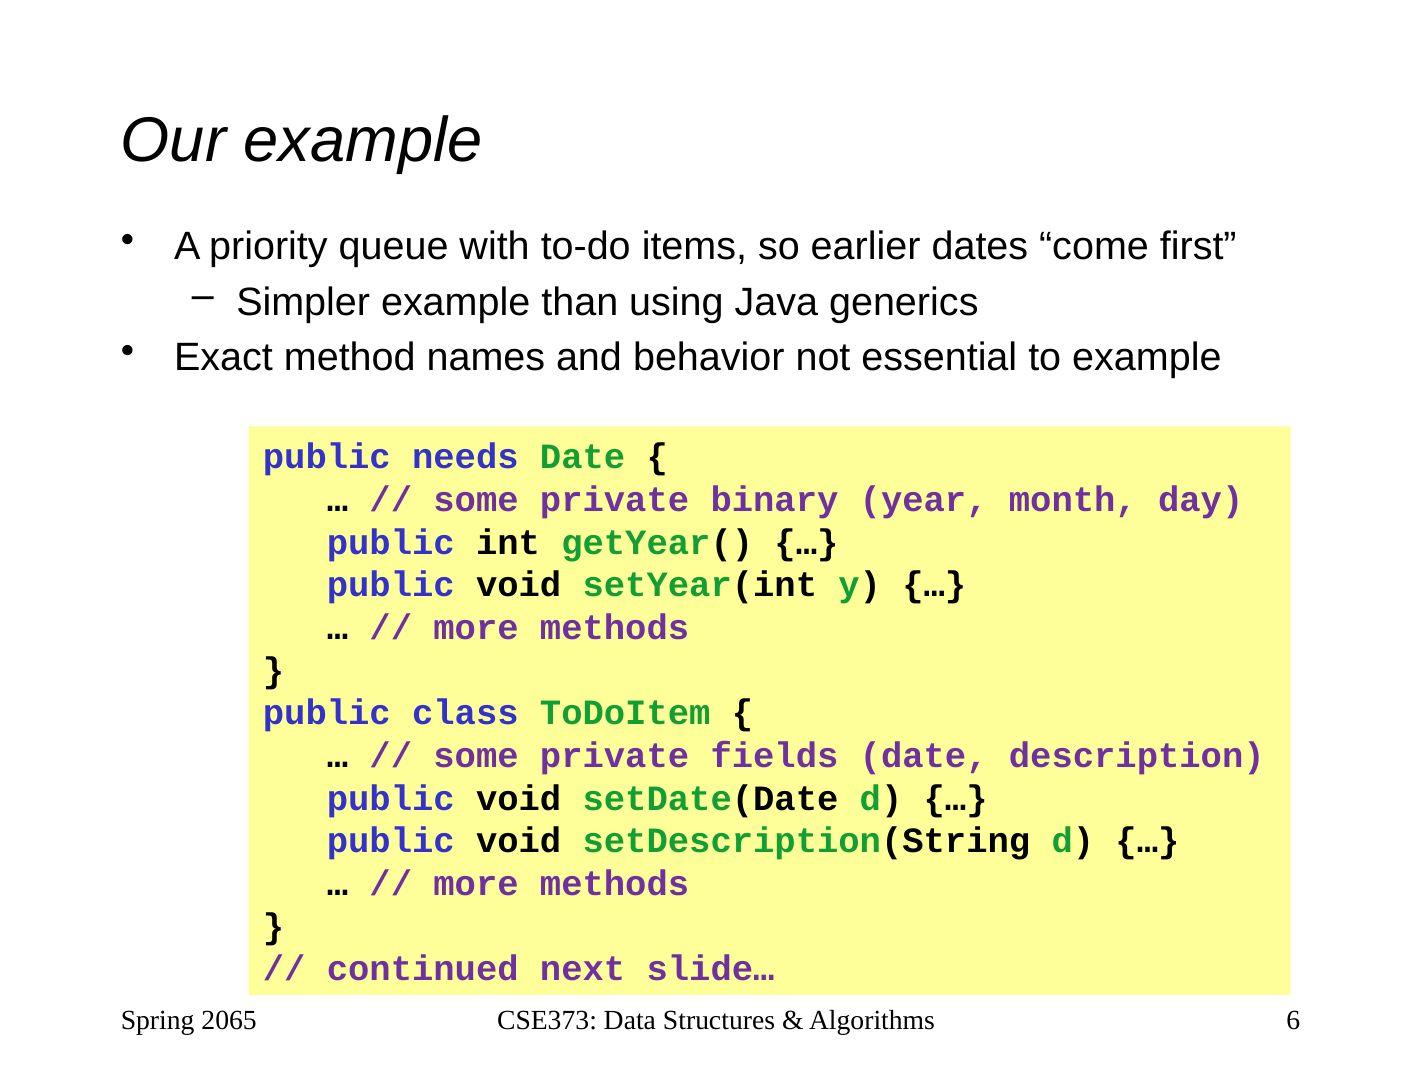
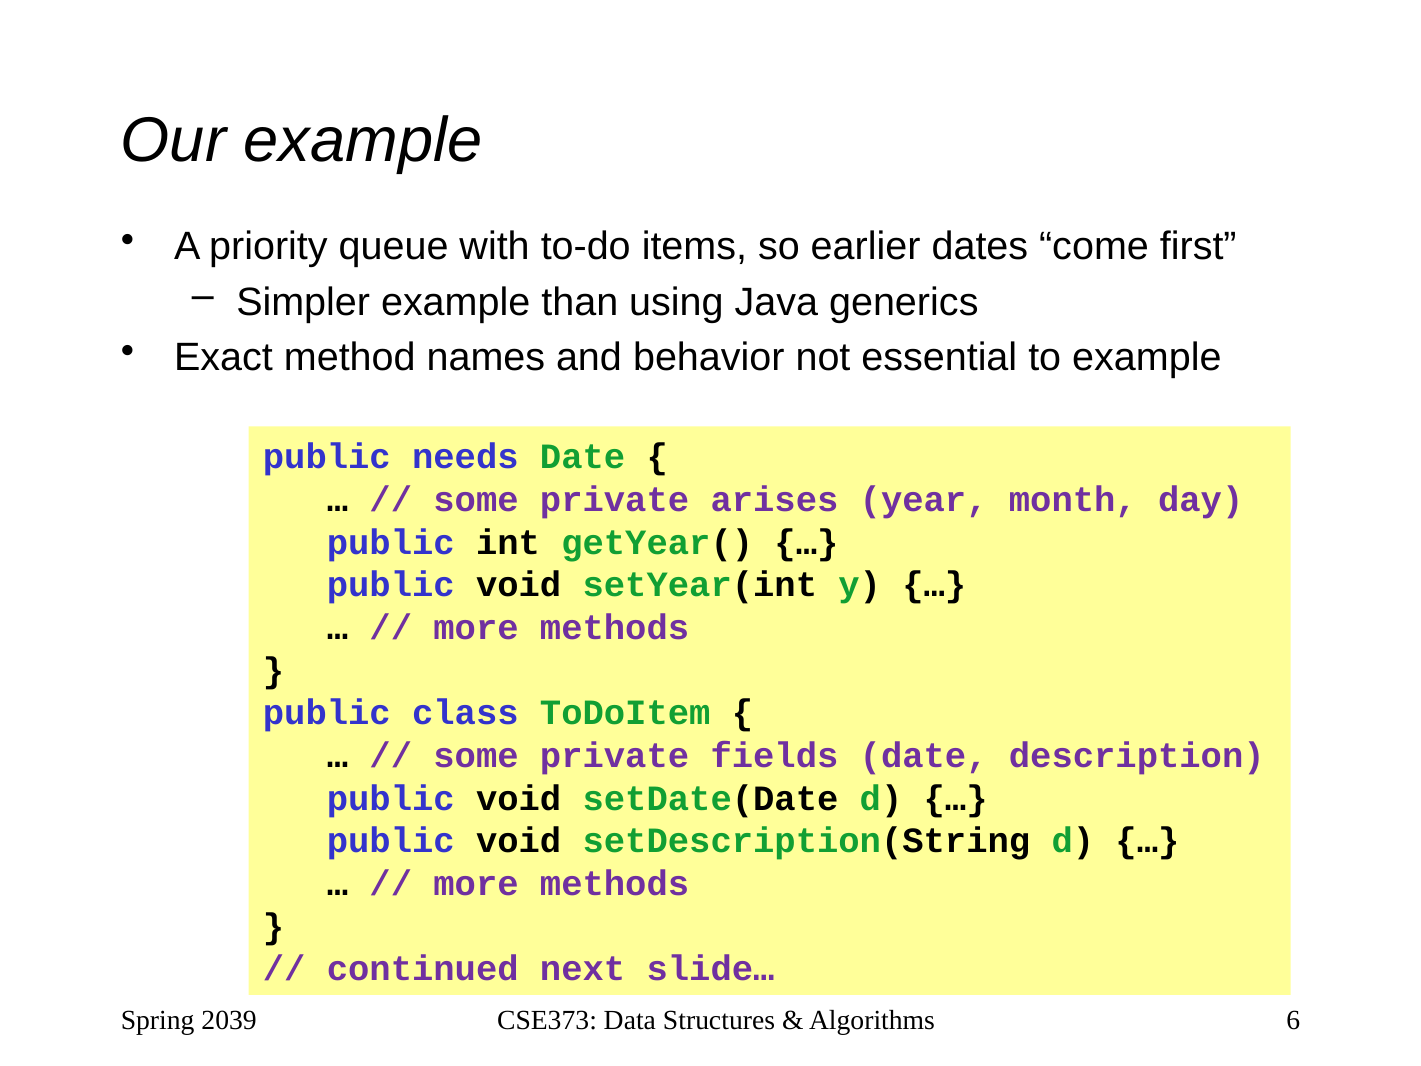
binary: binary -> arises
2065: 2065 -> 2039
